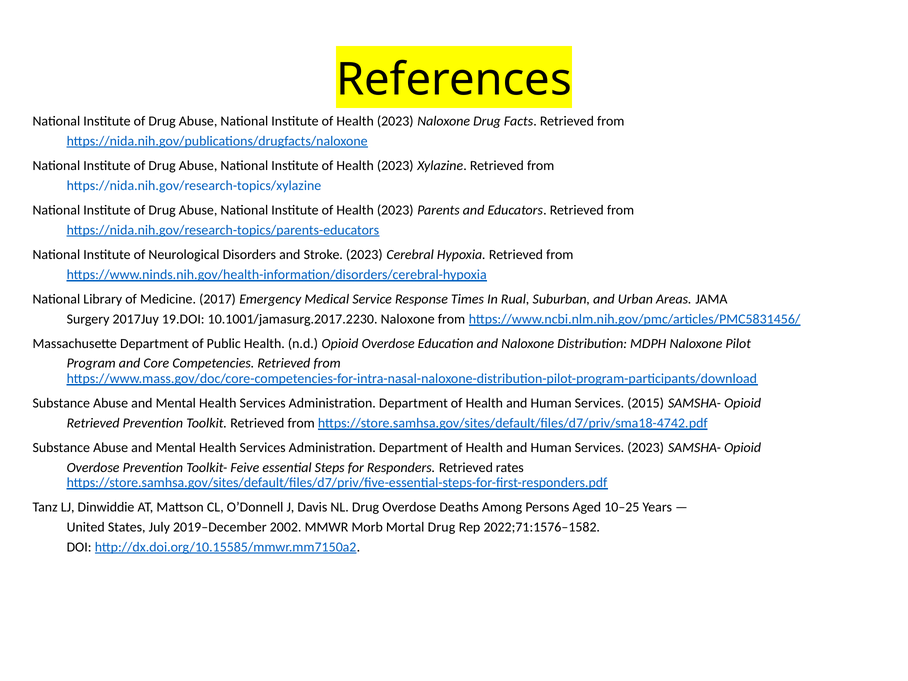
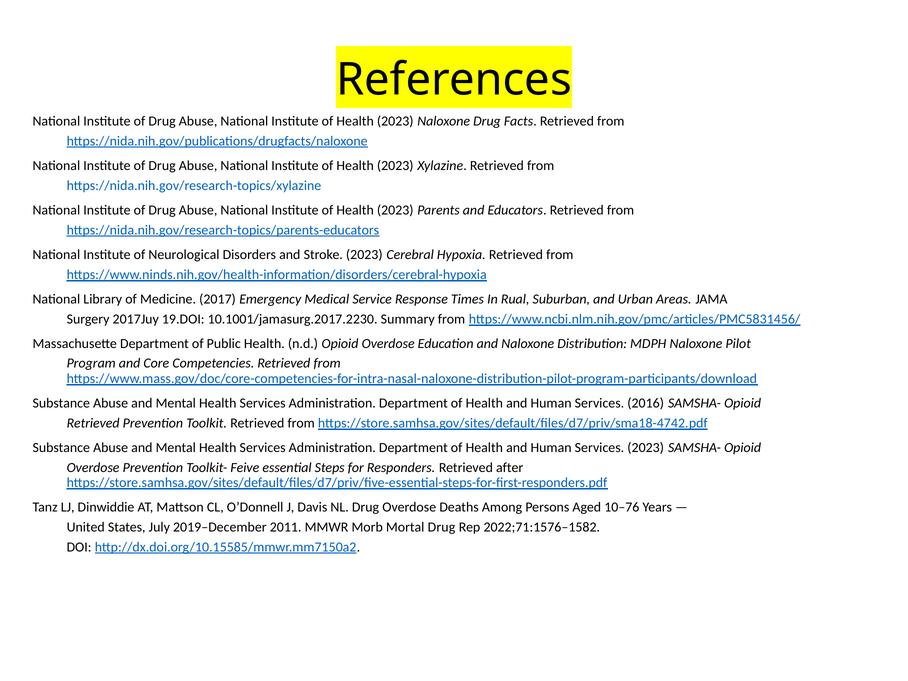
10.1001/jamasurg.2017.2230 Naloxone: Naloxone -> Summary
2015: 2015 -> 2016
rates: rates -> after
10–25: 10–25 -> 10–76
2002: 2002 -> 2011
